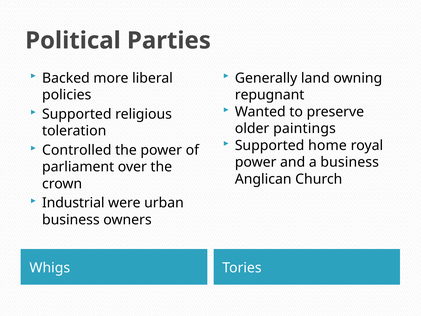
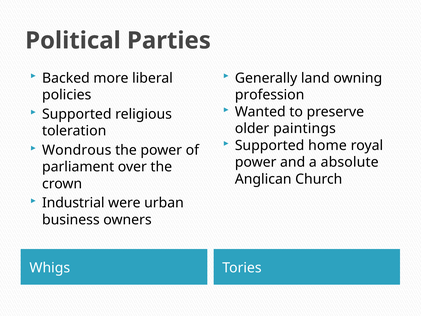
repugnant: repugnant -> profession
Controlled: Controlled -> Wondrous
a business: business -> absolute
